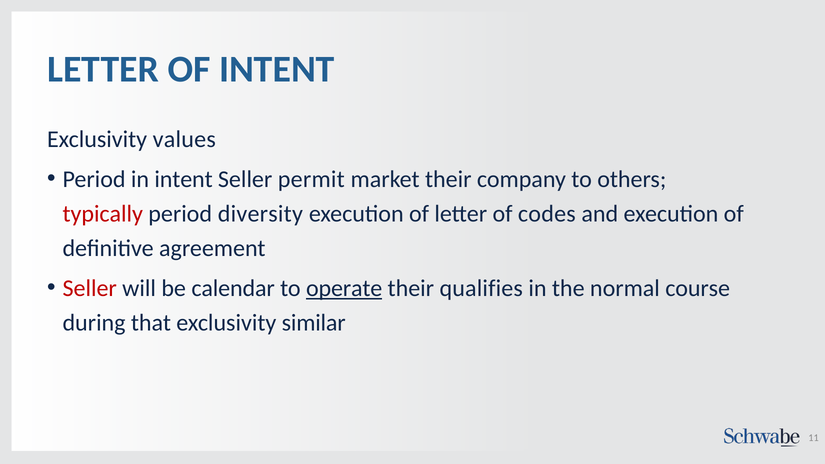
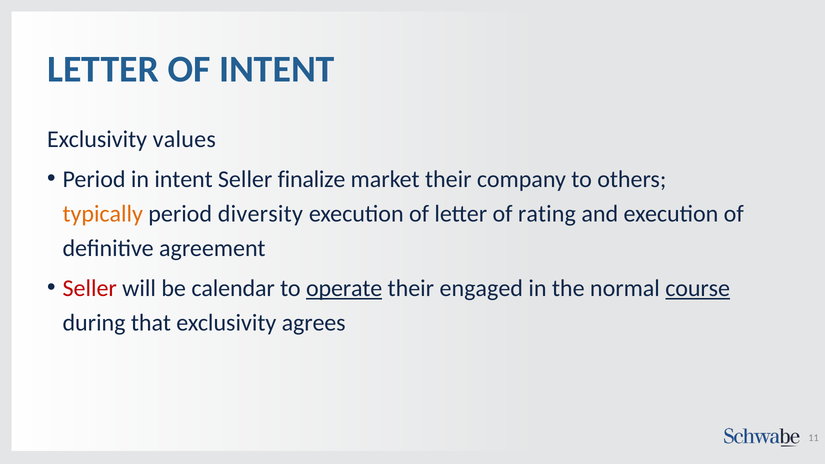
permit: permit -> finalize
typically colour: red -> orange
codes: codes -> rating
qualifies: qualifies -> engaged
course underline: none -> present
similar: similar -> agrees
